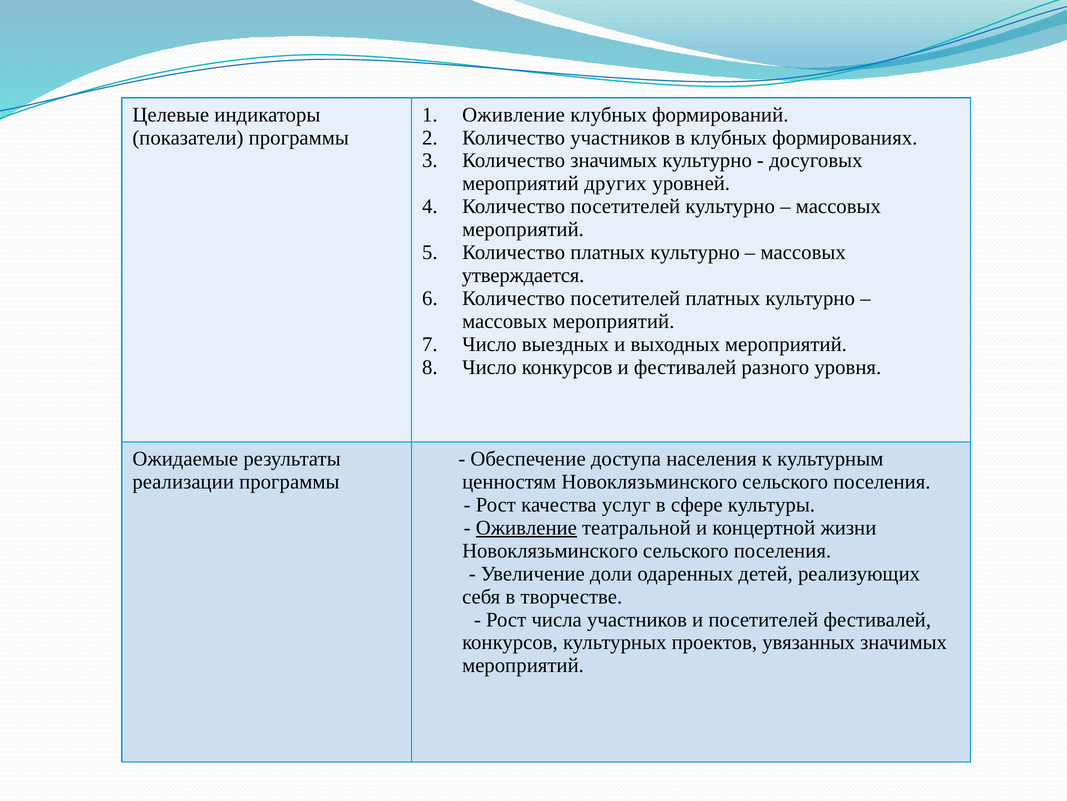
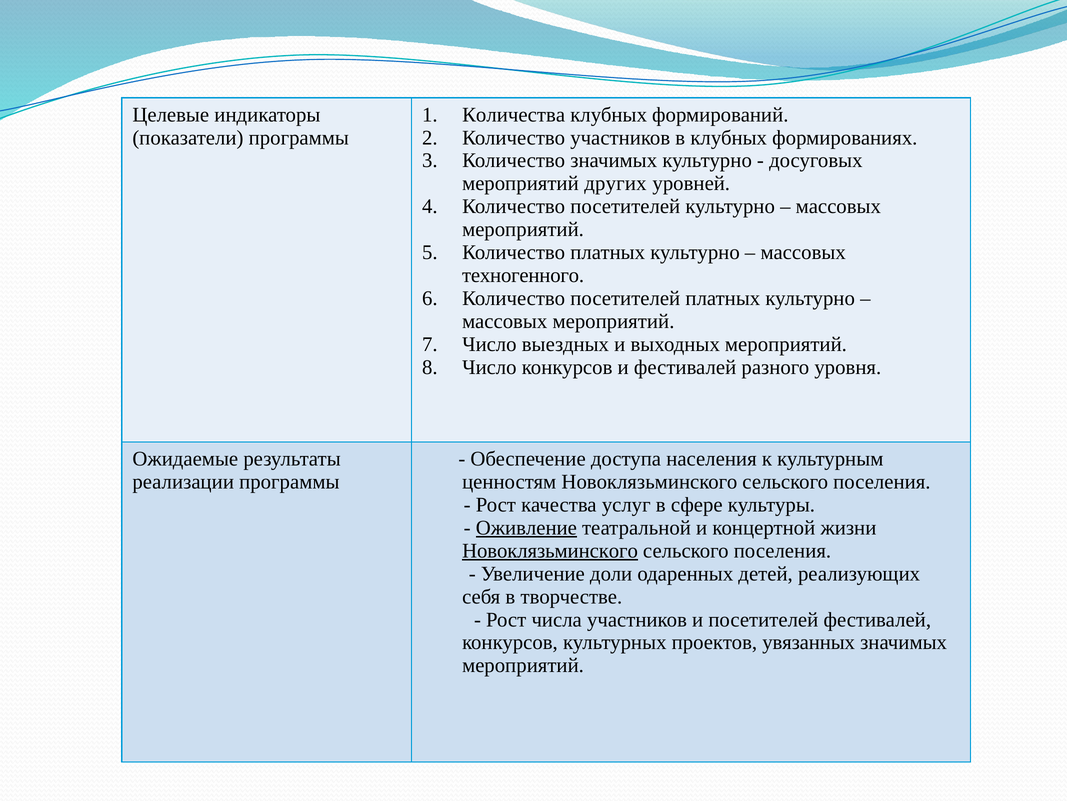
Оживление at (514, 115): Оживление -> Количества
утверждается: утверждается -> техногенного
Новоклязьминского at (550, 550) underline: none -> present
